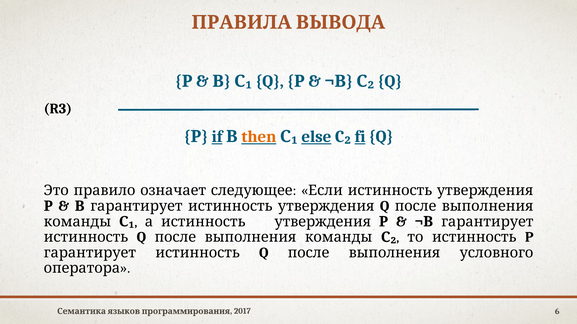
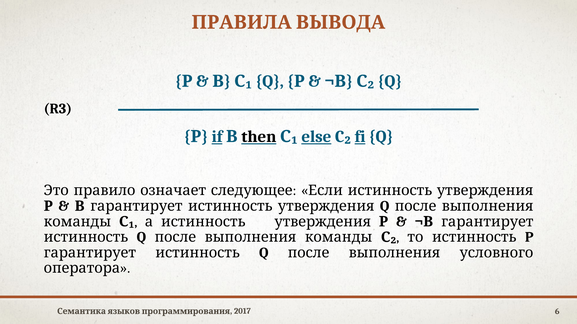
then colour: orange -> black
